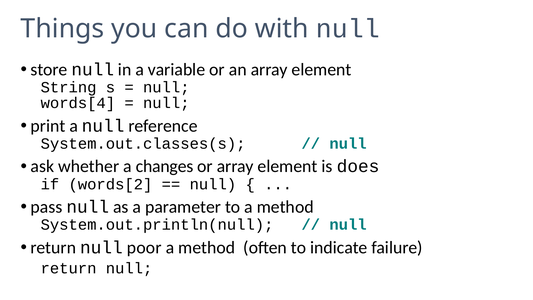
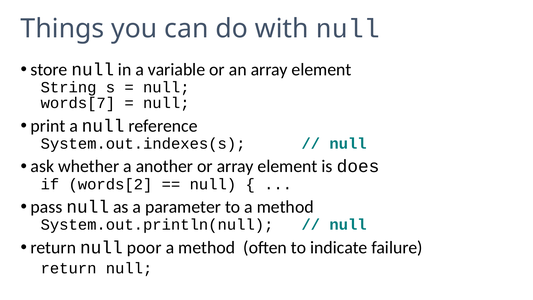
words[4: words[4 -> words[7
System.out.classes(s: System.out.classes(s -> System.out.indexes(s
changes: changes -> another
